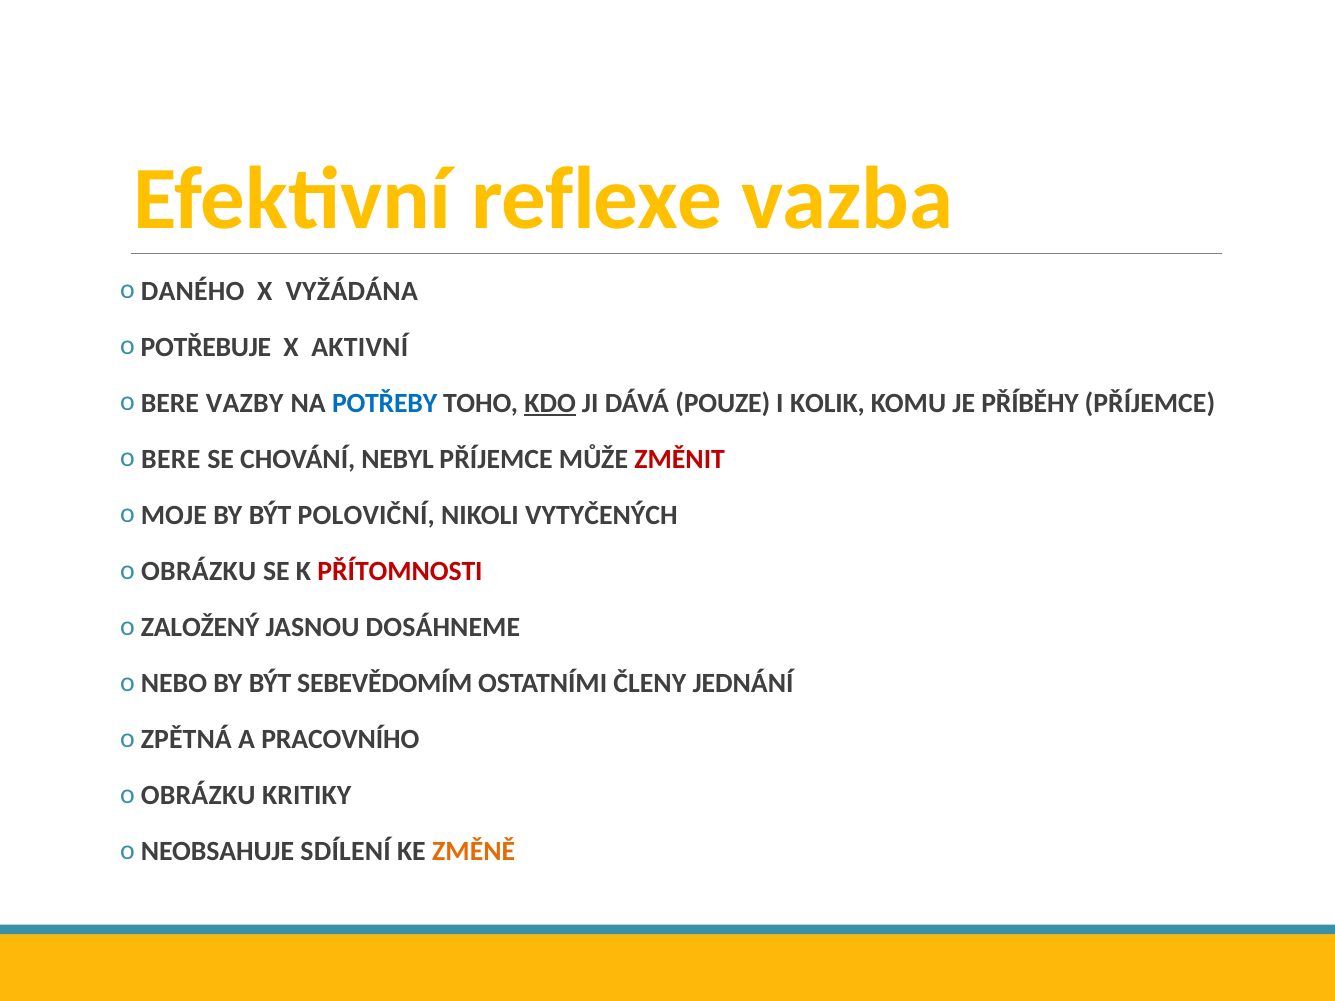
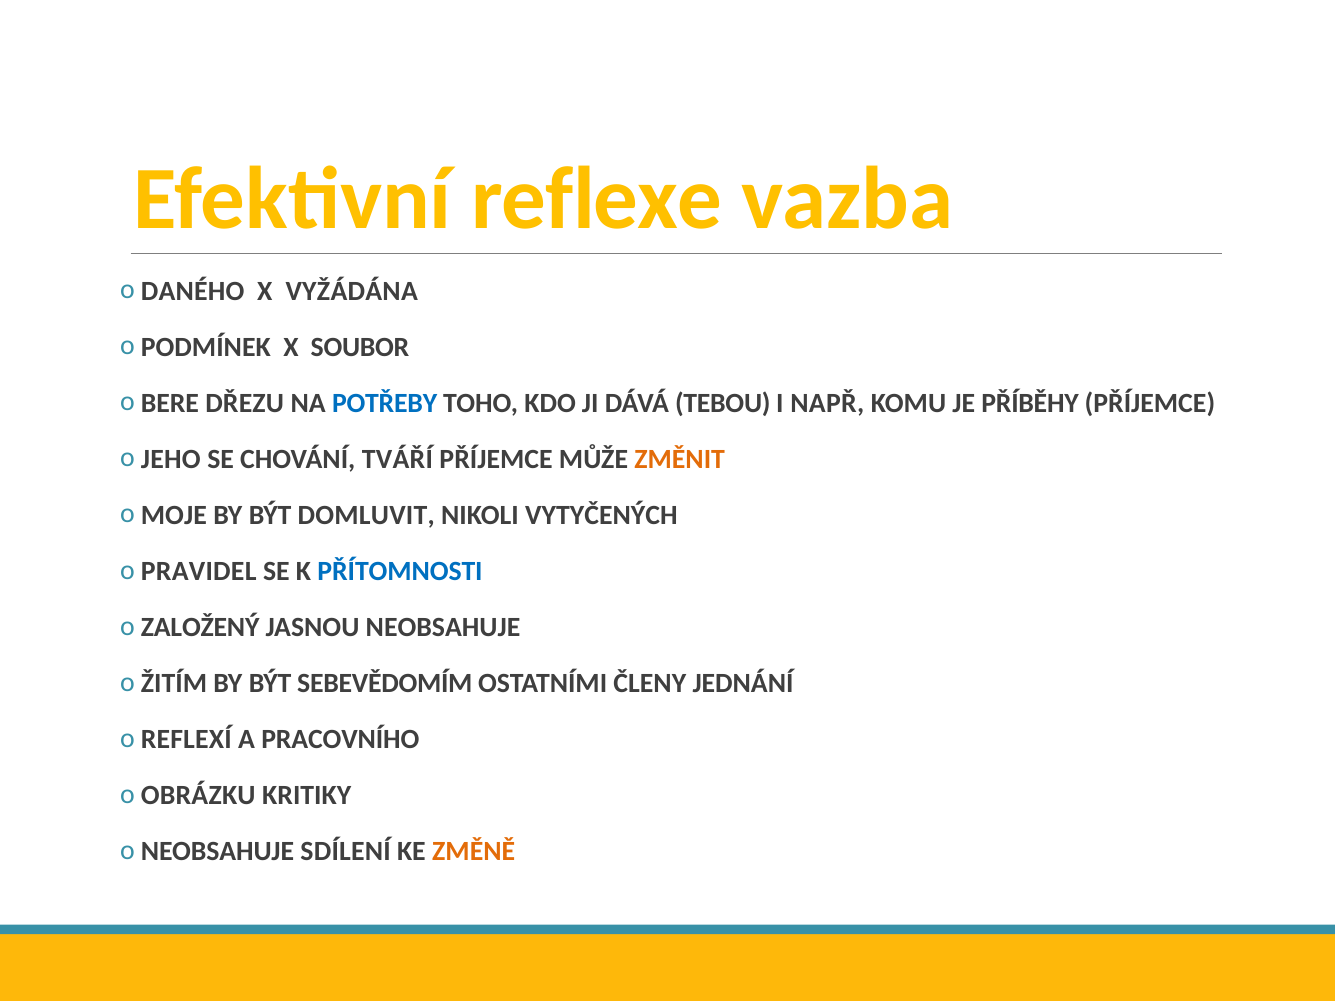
POTŘEBUJE: POTŘEBUJE -> PODMÍNEK
AKTIVNÍ: AKTIVNÍ -> SOUBOR
VAZBY: VAZBY -> DŘEZU
KDO underline: present -> none
POUZE: POUZE -> TEBOU
KOLIK: KOLIK -> NAPŘ
BERE at (171, 459): BERE -> JEHO
NEBYL: NEBYL -> TVÁŘÍ
ZMĚNIT colour: red -> orange
POLOVIČNÍ: POLOVIČNÍ -> DOMLUVIT
OBRÁZKU at (199, 571): OBRÁZKU -> PRAVIDEL
PŘÍTOMNOSTI colour: red -> blue
JASNOU DOSÁHNEME: DOSÁHNEME -> NEOBSAHUJE
NEBO: NEBO -> ŽITÍM
ZPĚTNÁ: ZPĚTNÁ -> REFLEXÍ
